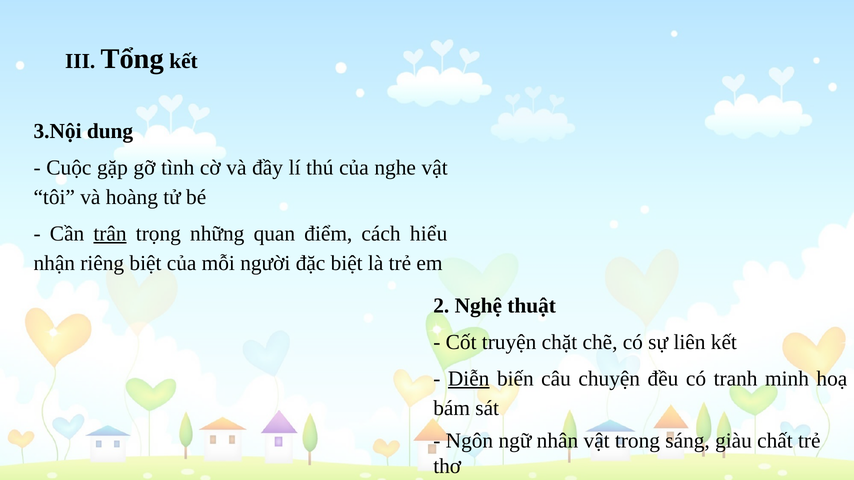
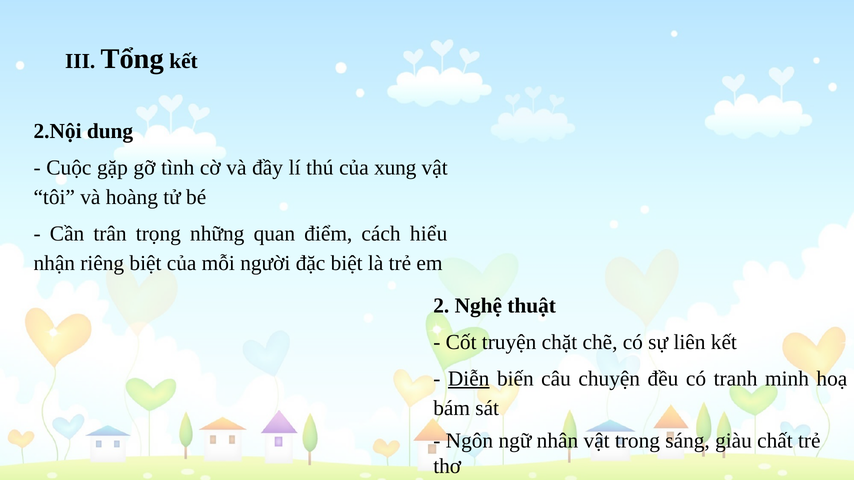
3.Nội: 3.Nội -> 2.Nội
nghe: nghe -> xung
trân underline: present -> none
